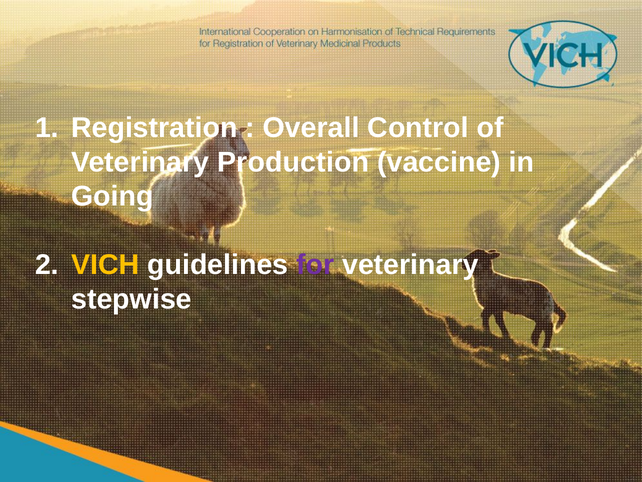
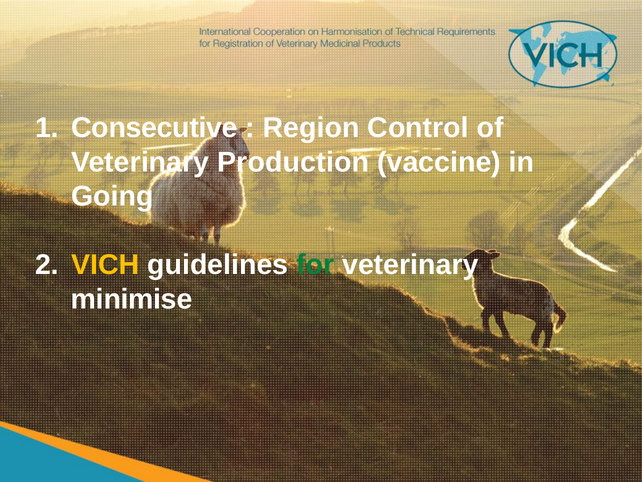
Registration: Registration -> Consecutive
Overall: Overall -> Region
for colour: purple -> green
stepwise: stepwise -> minimise
